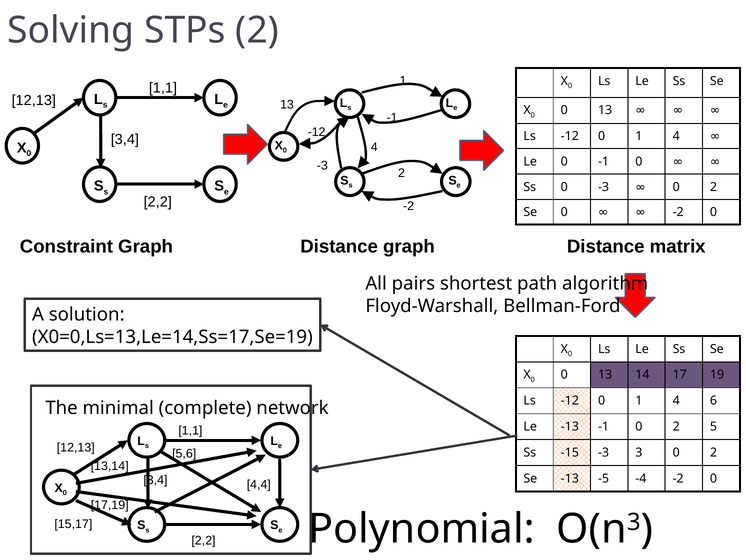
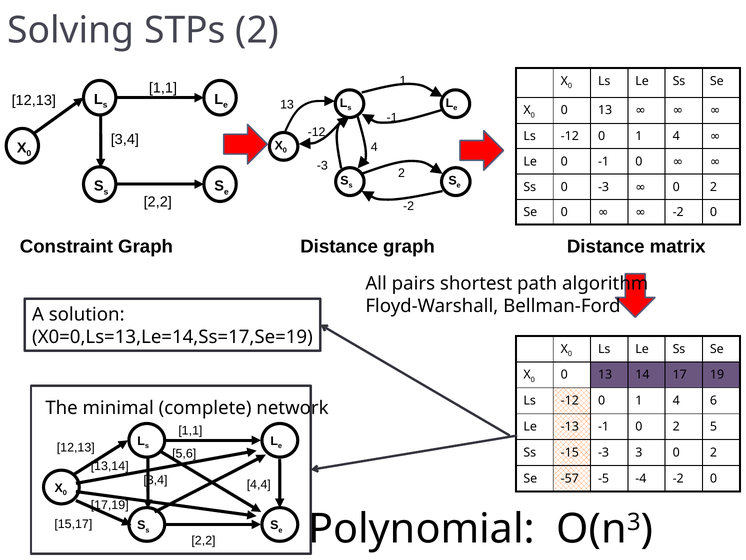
Se -13: -13 -> -57
